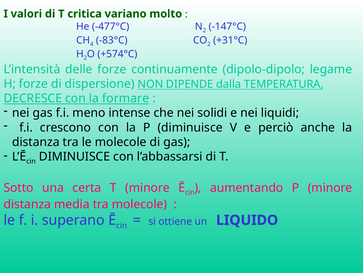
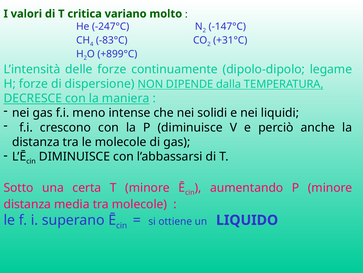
-477°C: -477°C -> -247°C
+574°C: +574°C -> +899°C
formare: formare -> maniera
